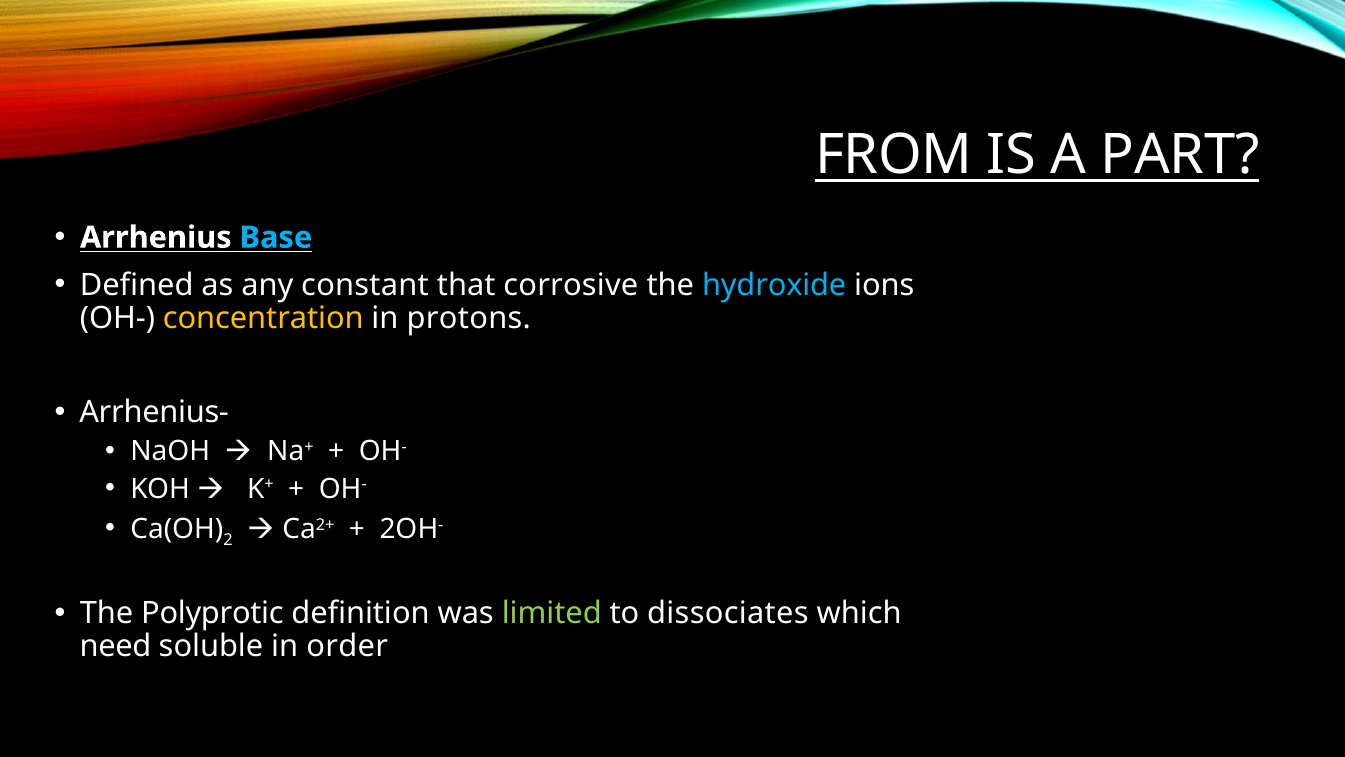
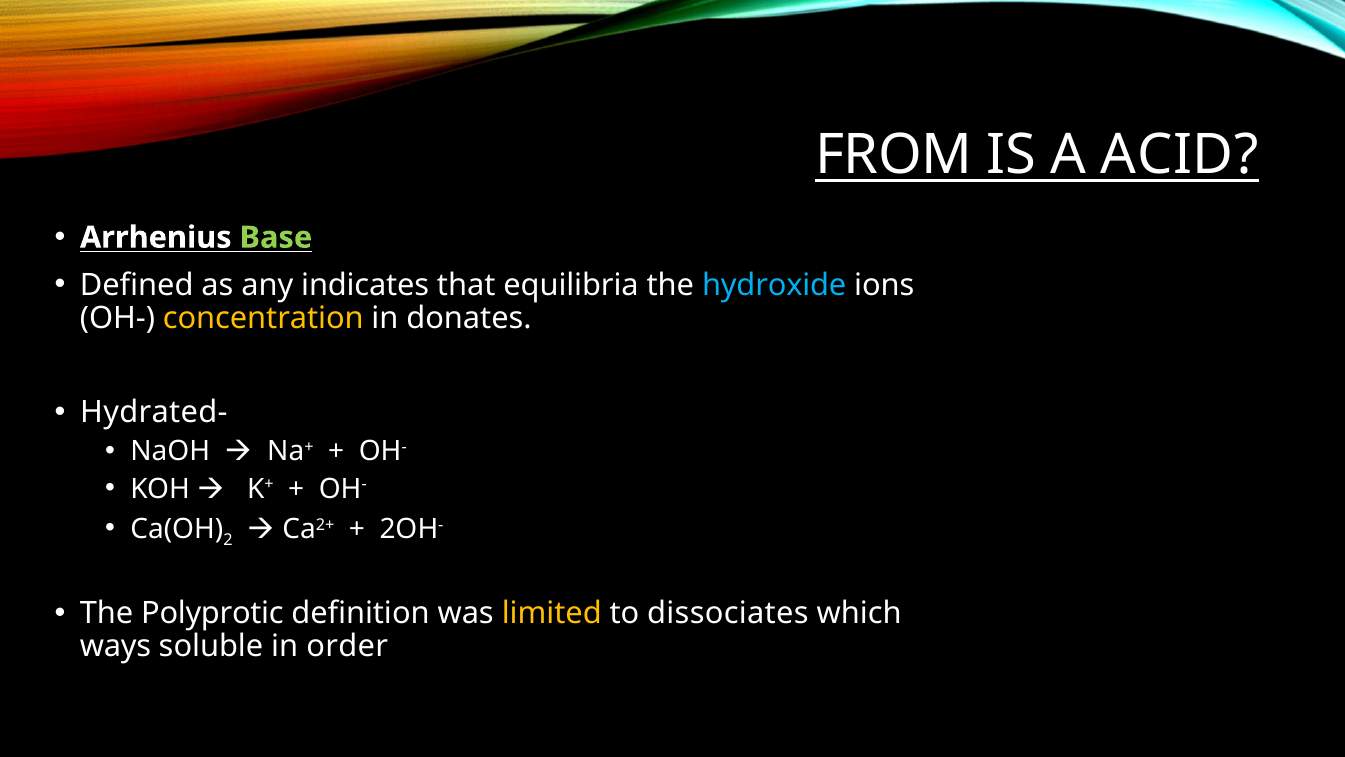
PART: PART -> ACID
Base colour: light blue -> light green
constant: constant -> indicates
corrosive: corrosive -> equilibria
protons: protons -> donates
Arrhenius-: Arrhenius- -> Hydrated-
limited colour: light green -> yellow
need: need -> ways
